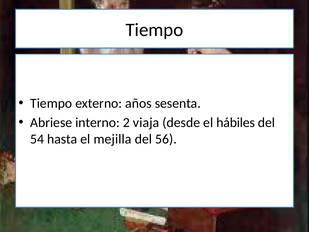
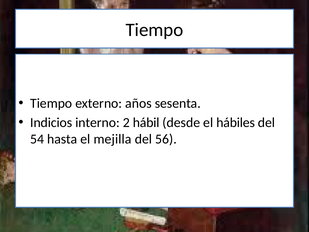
Abriese: Abriese -> Indicios
viaja: viaja -> hábil
